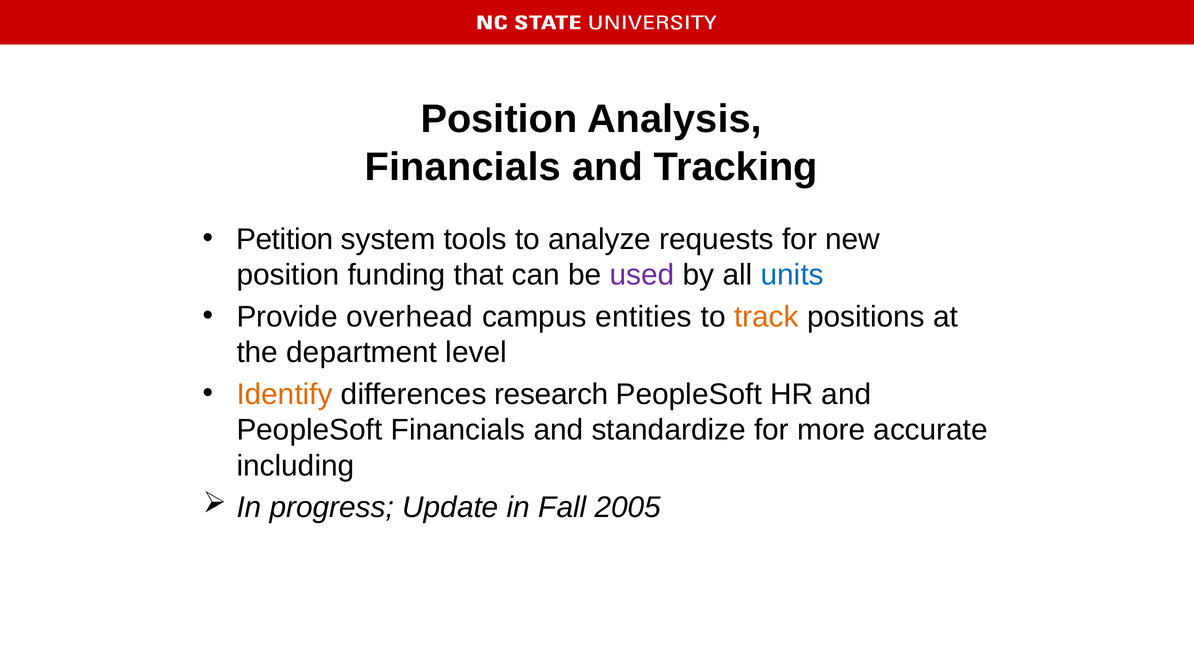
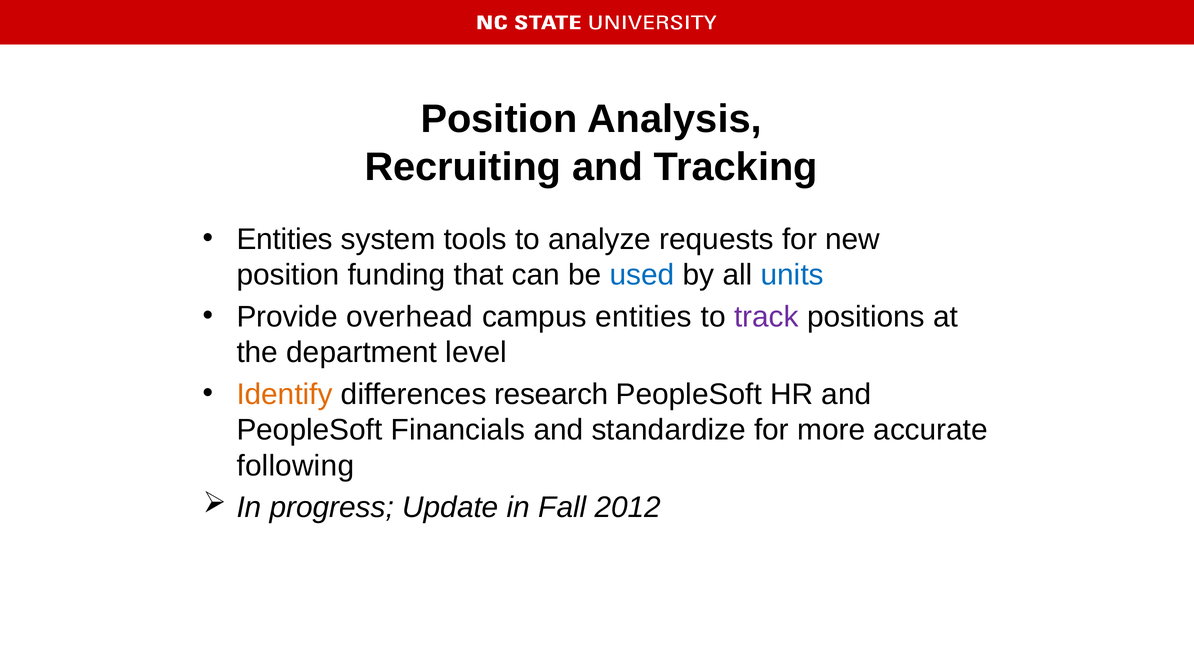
Financials at (463, 167): Financials -> Recruiting
Petition at (285, 239): Petition -> Entities
used colour: purple -> blue
track colour: orange -> purple
including: including -> following
2005: 2005 -> 2012
